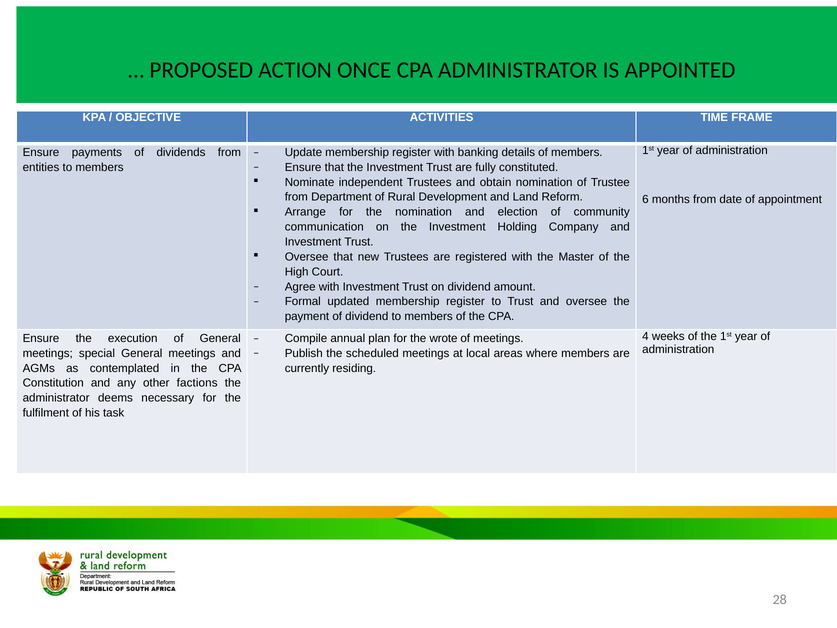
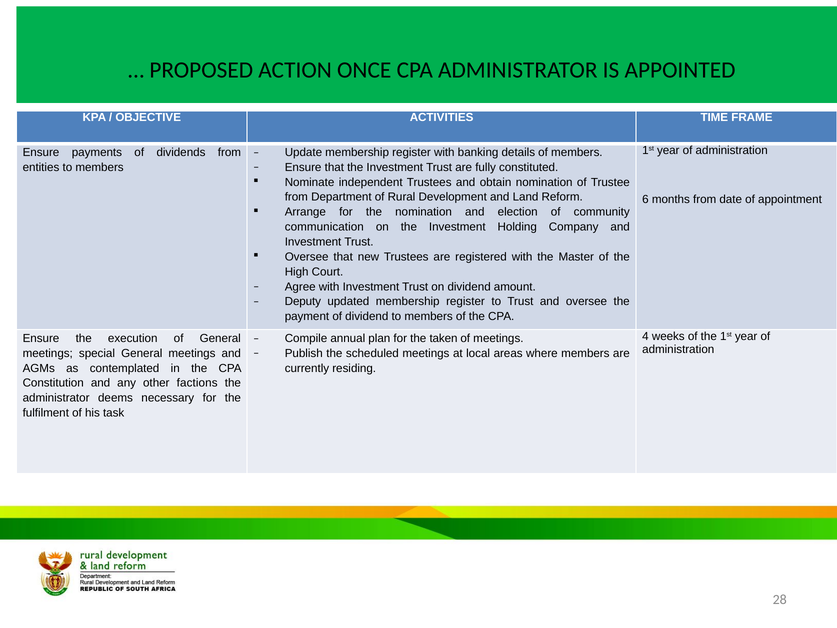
Formal: Formal -> Deputy
wrote: wrote -> taken
